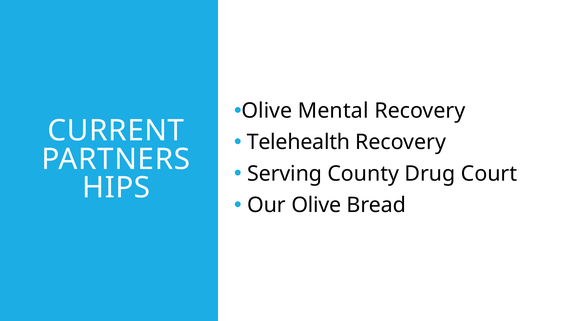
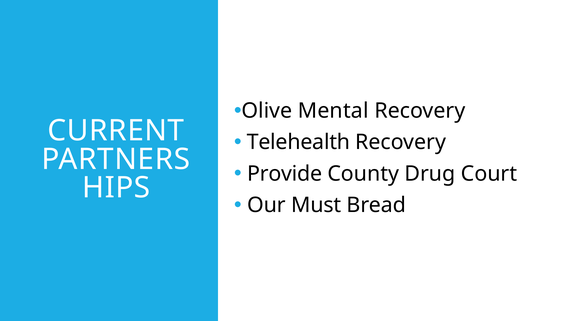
Serving: Serving -> Provide
Our Olive: Olive -> Must
